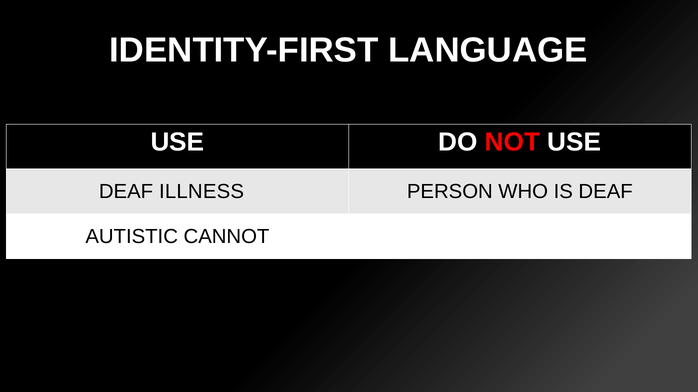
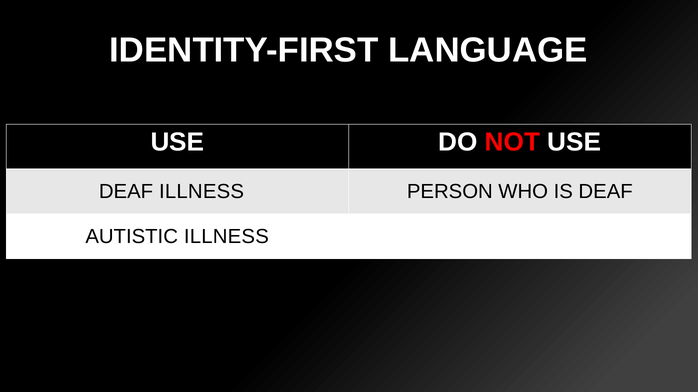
AUTISTIC CANNOT: CANNOT -> ILLNESS
